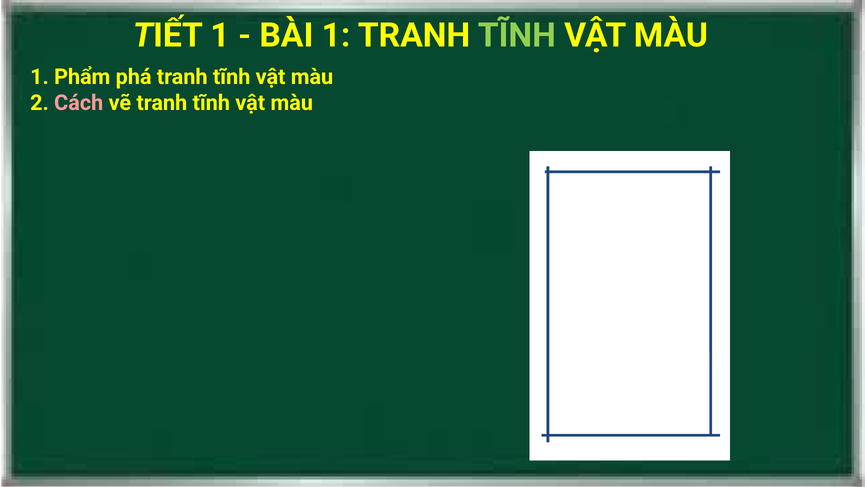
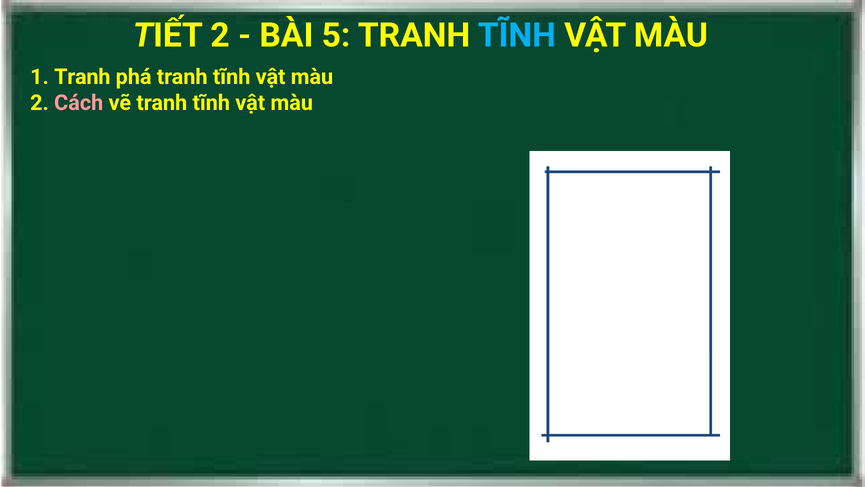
TIẾT 1: 1 -> 2
BÀI 1: 1 -> 5
TĨNH at (517, 35) colour: light green -> light blue
1 Phẩm: Phẩm -> Tranh
